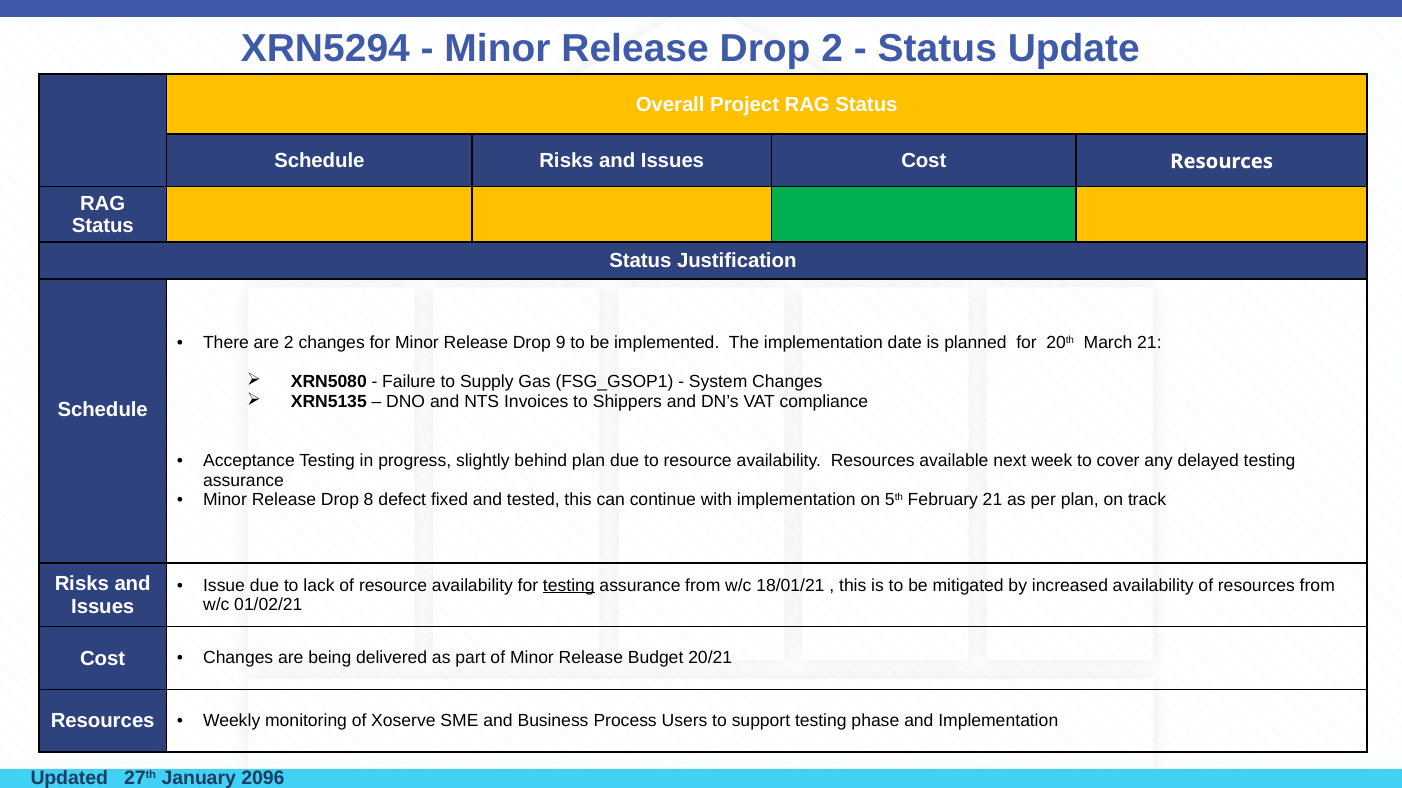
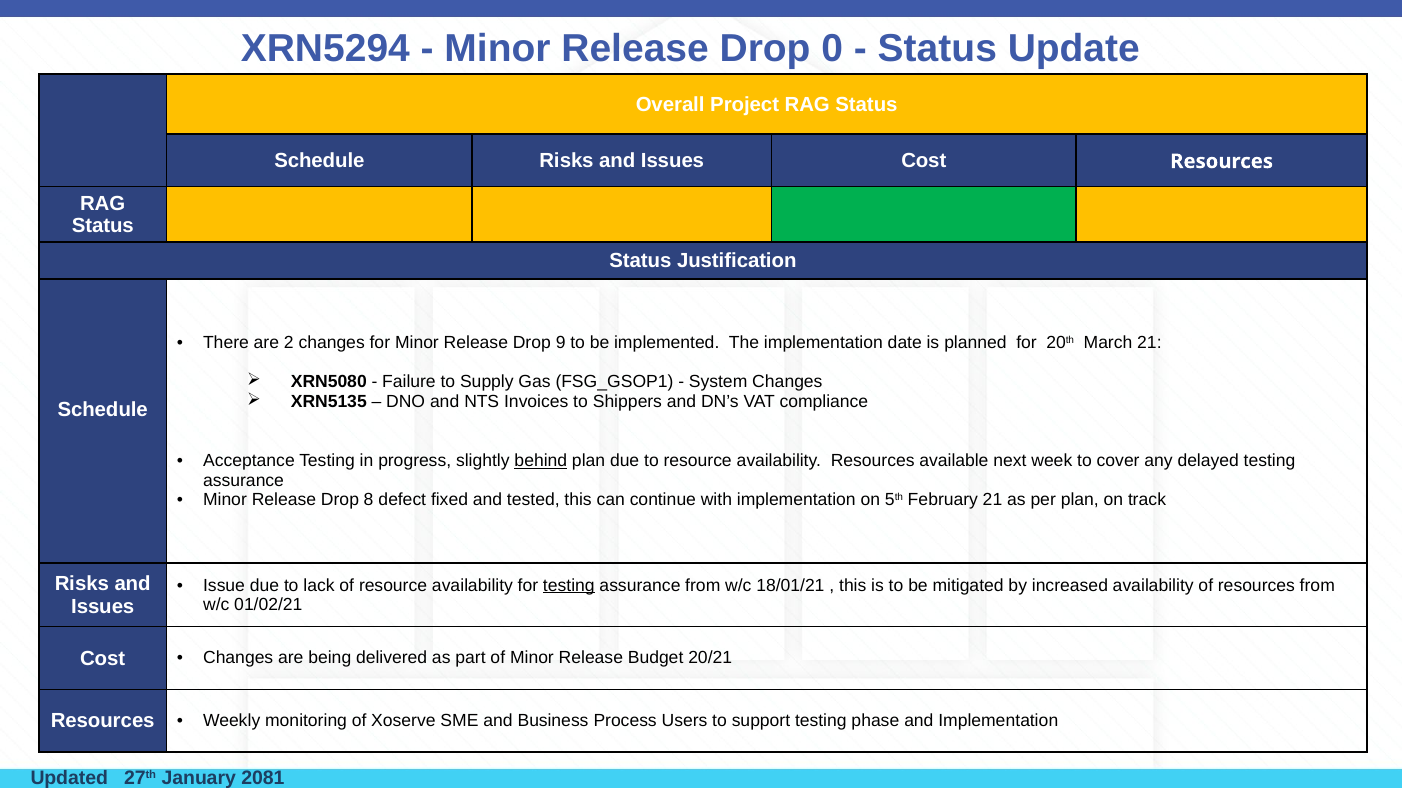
Drop 2: 2 -> 0
behind underline: none -> present
2096: 2096 -> 2081
